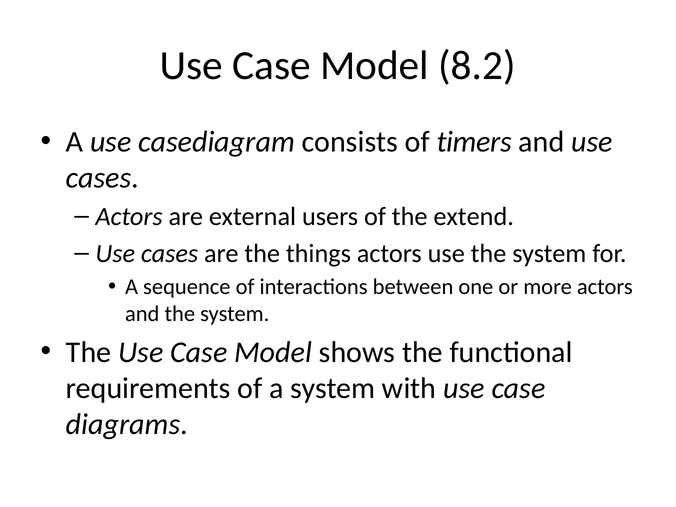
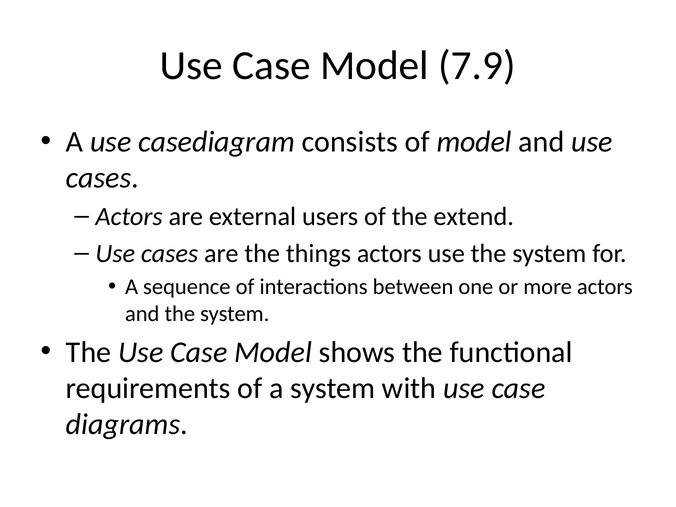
8.2: 8.2 -> 7.9
of timers: timers -> model
